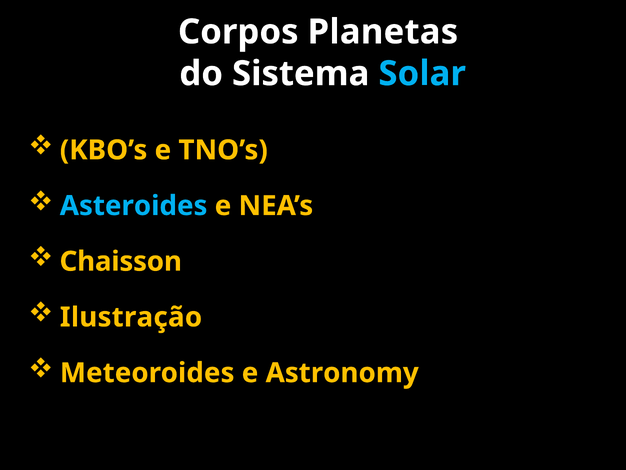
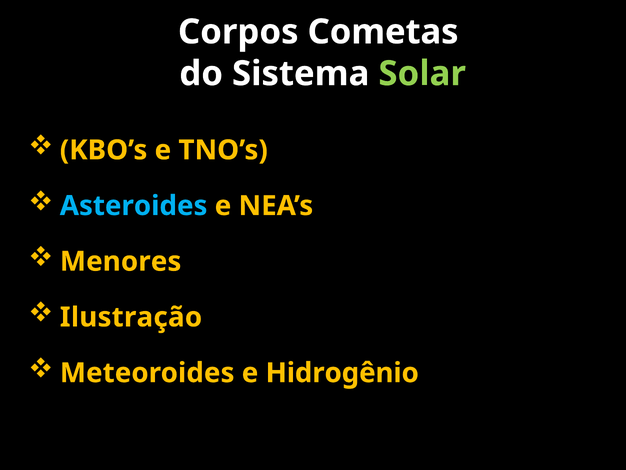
Planetas: Planetas -> Cometas
Solar colour: light blue -> light green
Chaisson: Chaisson -> Menores
Astronomy: Astronomy -> Hidrogênio
